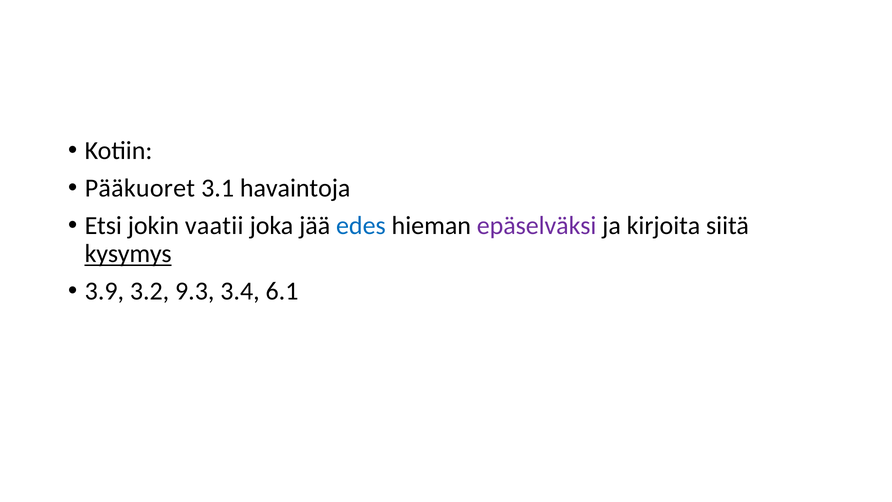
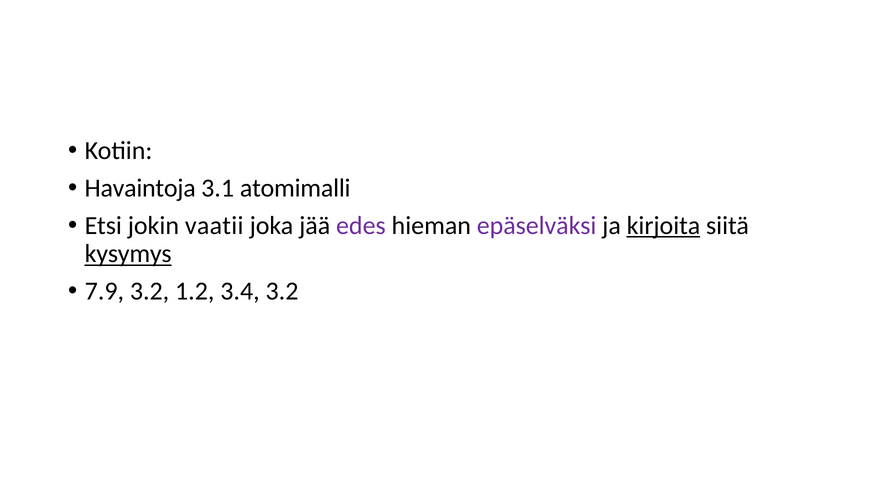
Pääkuoret: Pääkuoret -> Havaintoja
havaintoja: havaintoja -> atomimalli
edes colour: blue -> purple
kirjoita underline: none -> present
3.9: 3.9 -> 7.9
9.3: 9.3 -> 1.2
3.4 6.1: 6.1 -> 3.2
